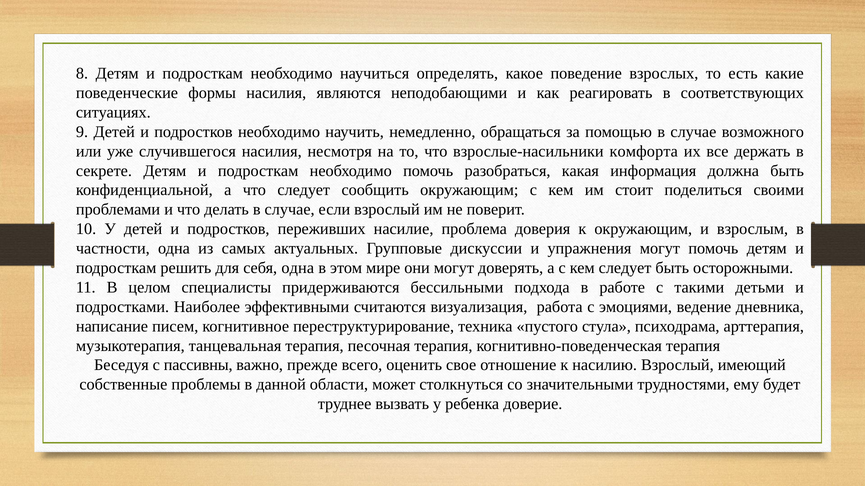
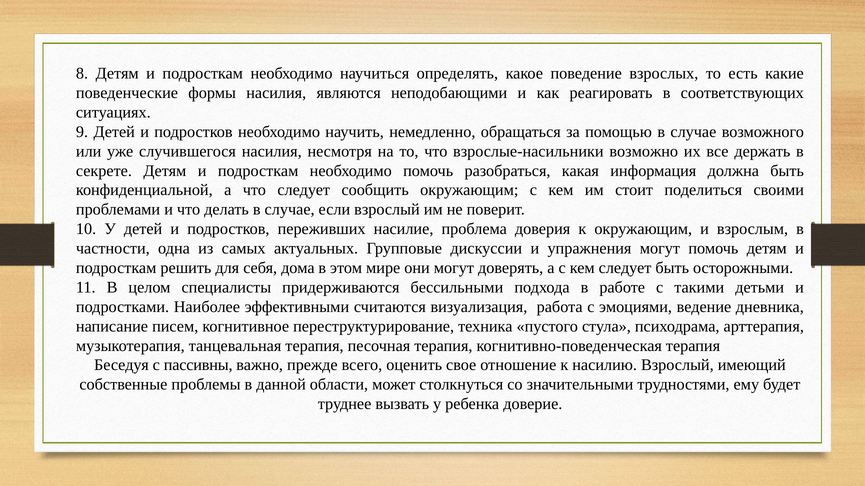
комфорта: комфорта -> возможно
себя одна: одна -> дома
